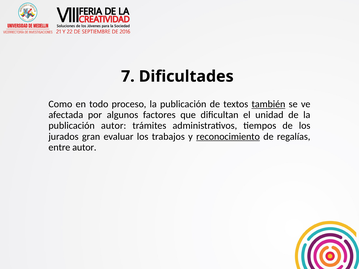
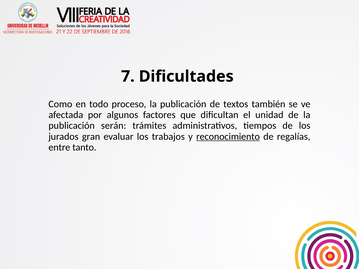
también underline: present -> none
publicación autor: autor -> serán
entre autor: autor -> tanto
